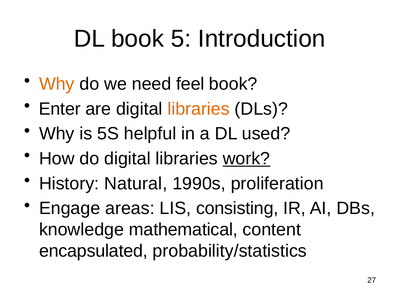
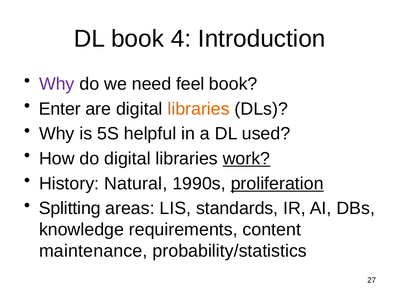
5: 5 -> 4
Why at (57, 84) colour: orange -> purple
proliferation underline: none -> present
Engage: Engage -> Splitting
consisting: consisting -> standards
mathematical: mathematical -> requirements
encapsulated: encapsulated -> maintenance
